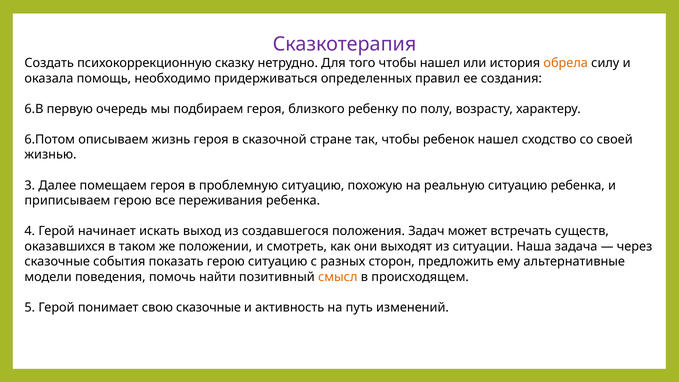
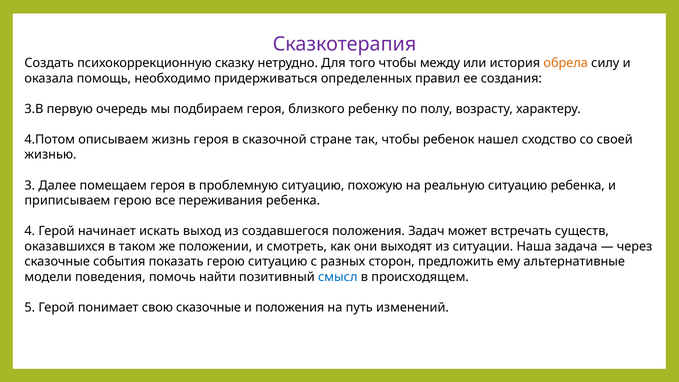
чтобы нашел: нашел -> между
6.В: 6.В -> 3.В
6.Потом: 6.Потом -> 4.Потом
смысл colour: orange -> blue
и активность: активность -> положения
